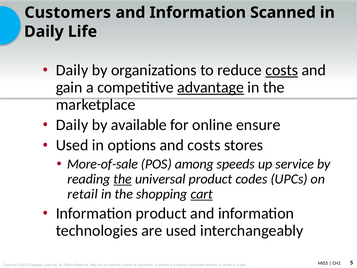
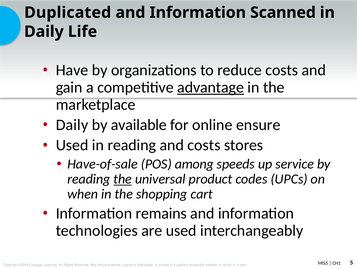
Customers at (68, 13): Customers -> Duplicated
Daily at (72, 70): Daily -> Have
costs at (282, 70) underline: present -> none
in options: options -> reading
More-of-sale: More-of-sale -> Have-of-sale
retail: retail -> when
cart underline: present -> none
Information product: product -> remains
